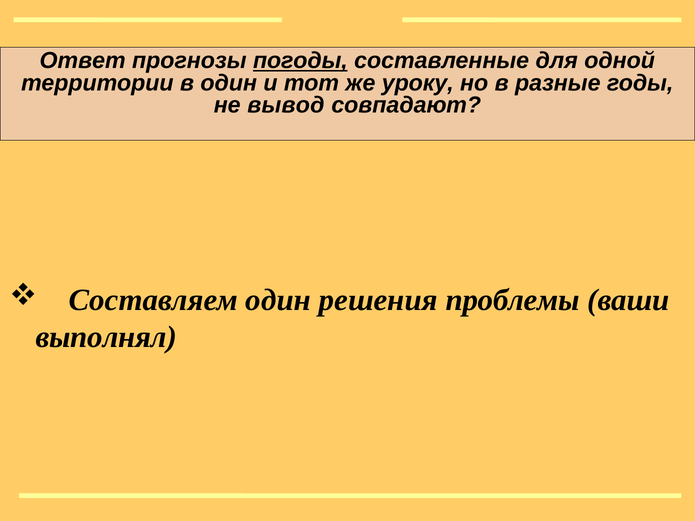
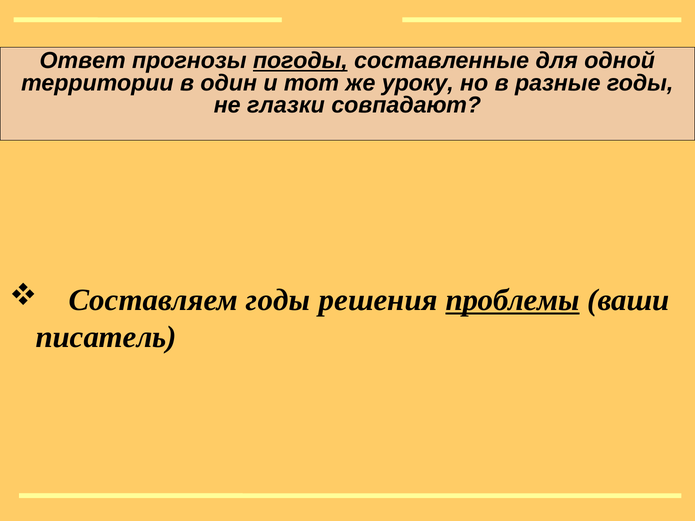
вывод: вывод -> глазки
Составляем один: один -> годы
проблемы underline: none -> present
выполнял: выполнял -> писатель
